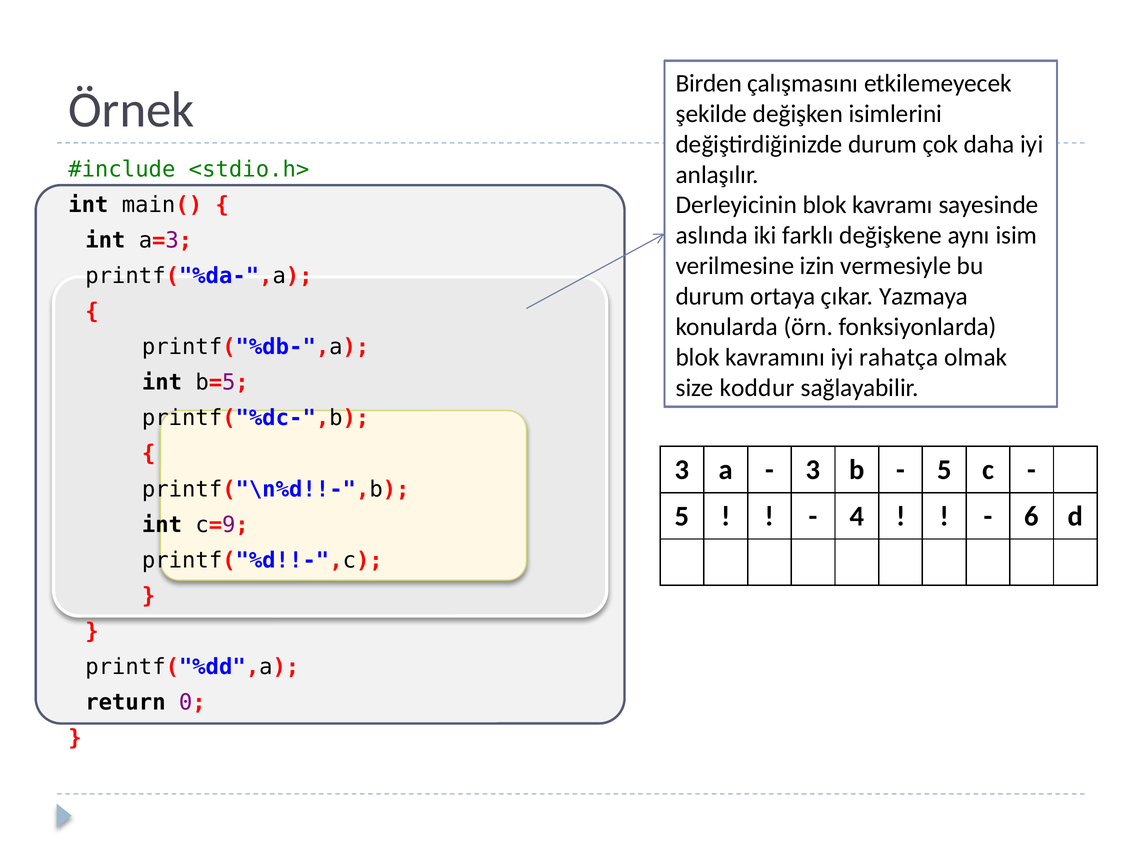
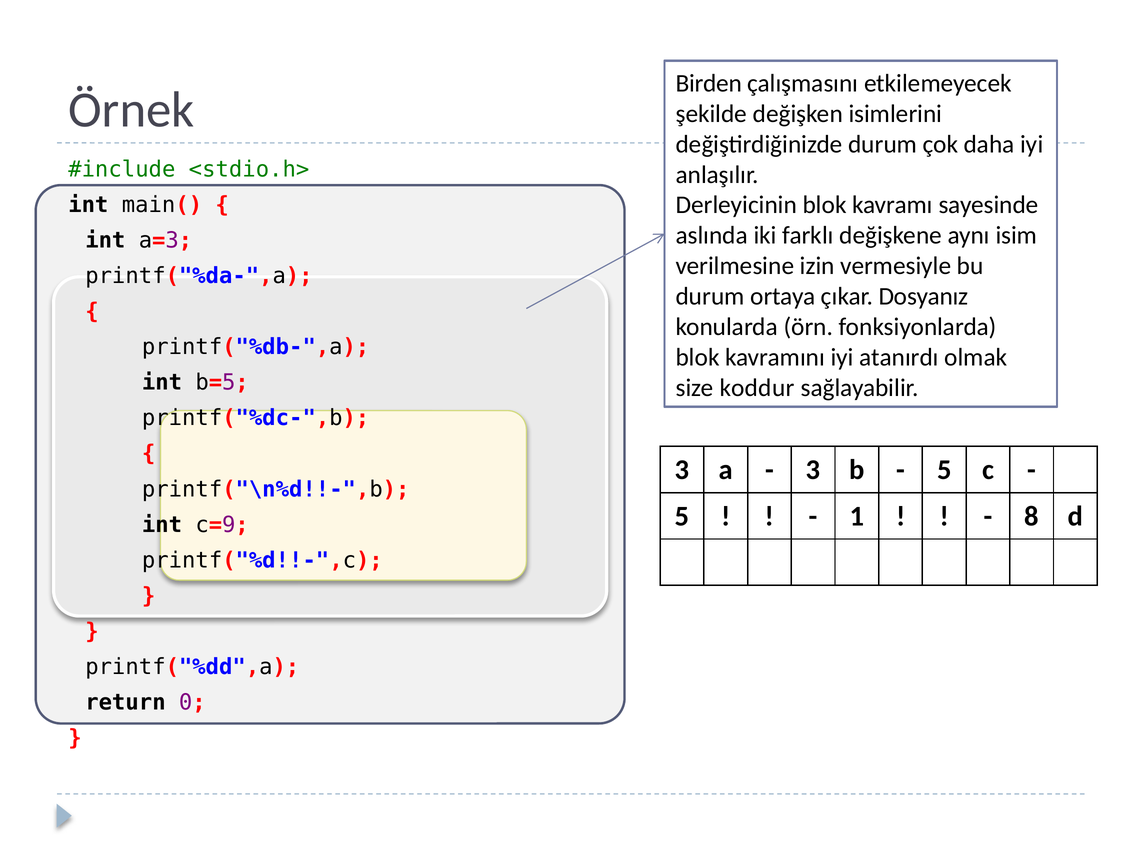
Yazmaya: Yazmaya -> Dosyanız
rahatça: rahatça -> atanırdı
4: 4 -> 1
6: 6 -> 8
